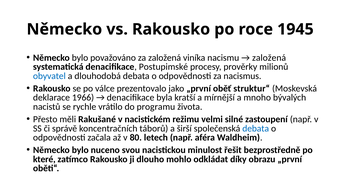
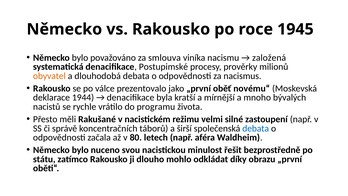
za založená: založená -> smlouva
obyvatel colour: blue -> orange
struktur“: struktur“ -> novému“
1966: 1966 -> 1944
které: které -> státu
